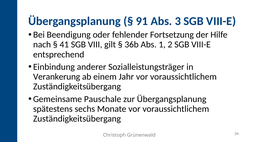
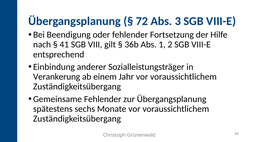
91: 91 -> 72
Gemeinsame Pauschale: Pauschale -> Fehlender
